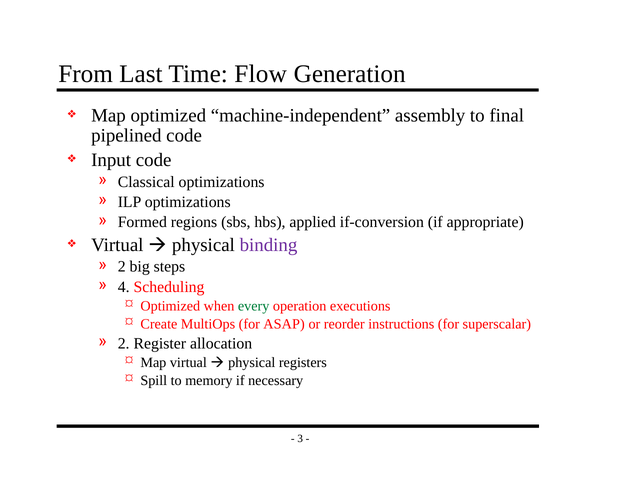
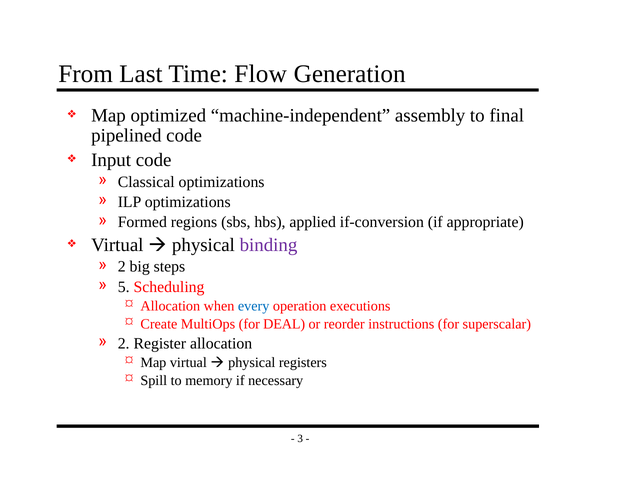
4: 4 -> 5
Optimized at (170, 305): Optimized -> Allocation
every colour: green -> blue
ASAP: ASAP -> DEAL
